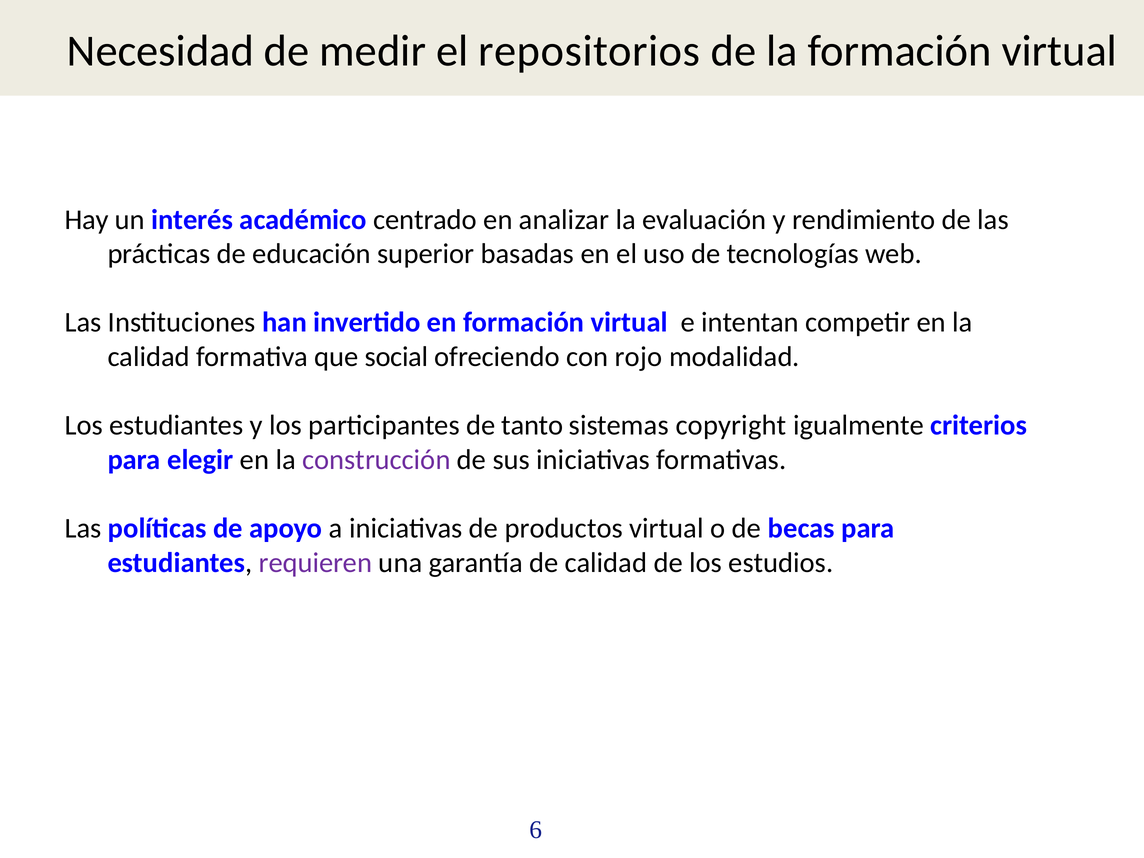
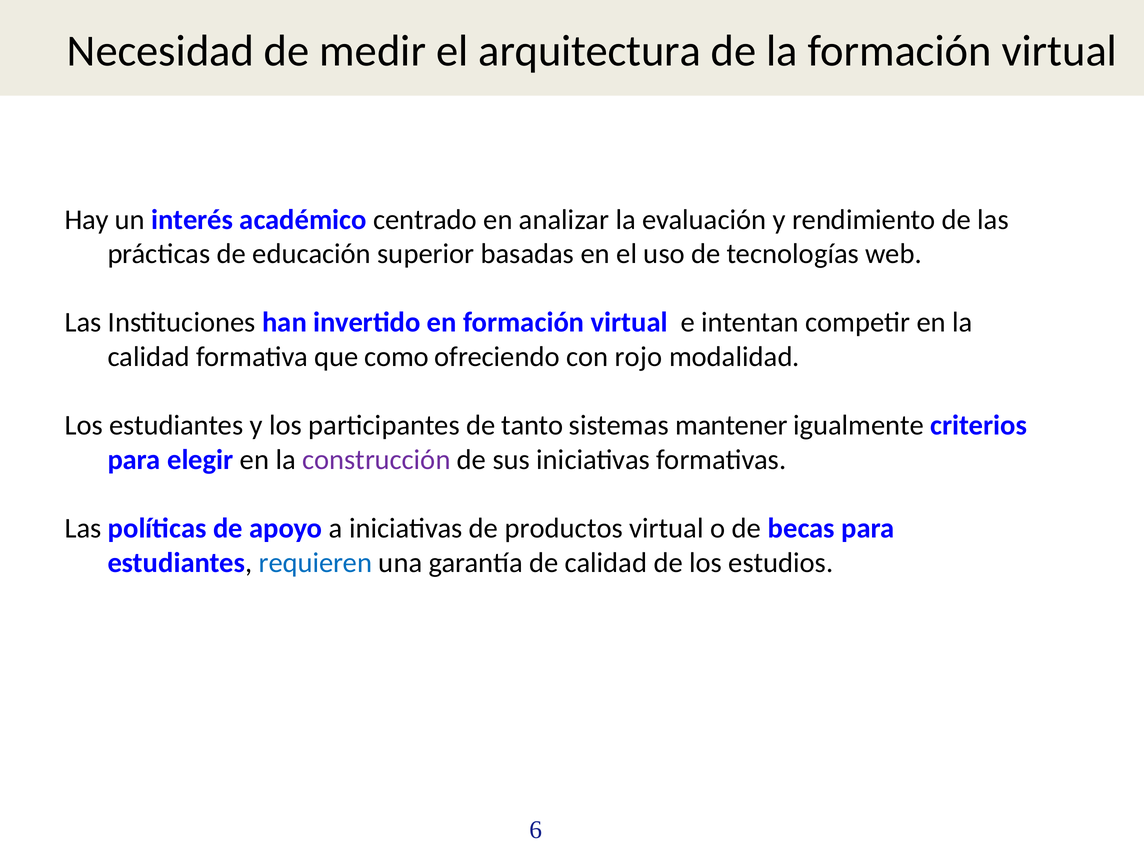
repositorios: repositorios -> arquitectura
social: social -> como
copyright: copyright -> mantener
requieren colour: purple -> blue
